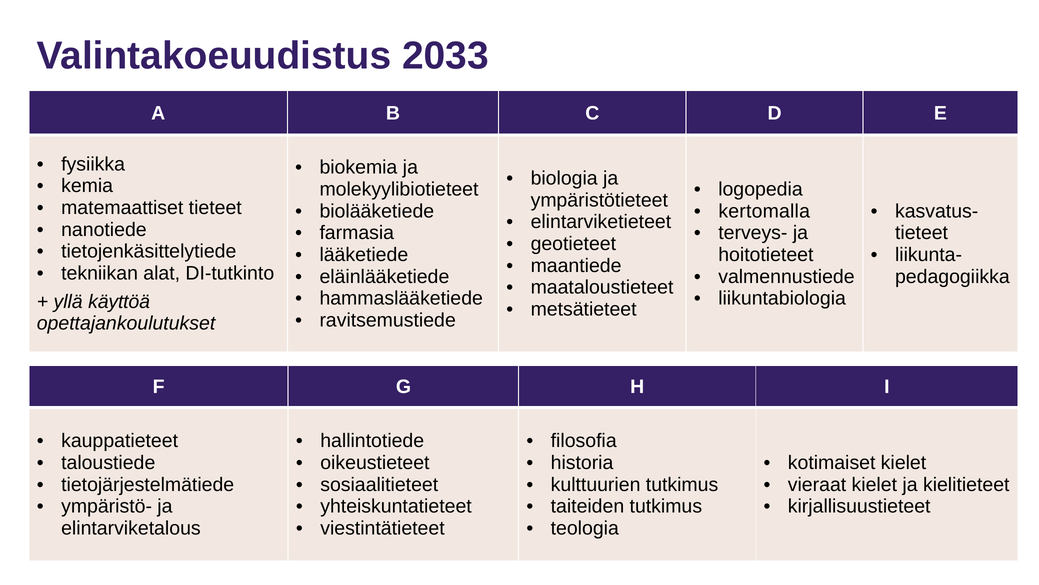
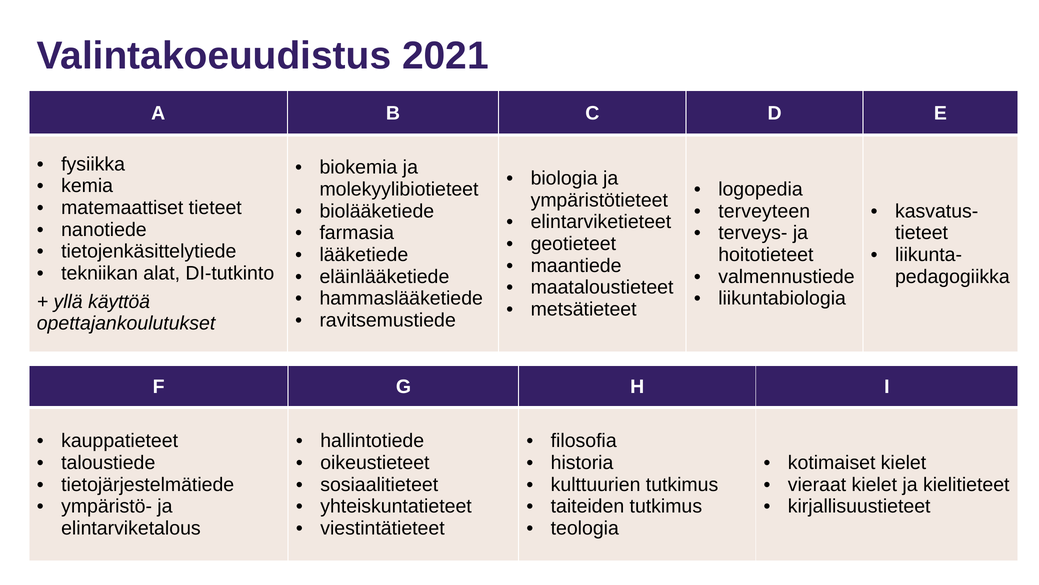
2033: 2033 -> 2021
kertomalla: kertomalla -> terveyteen
